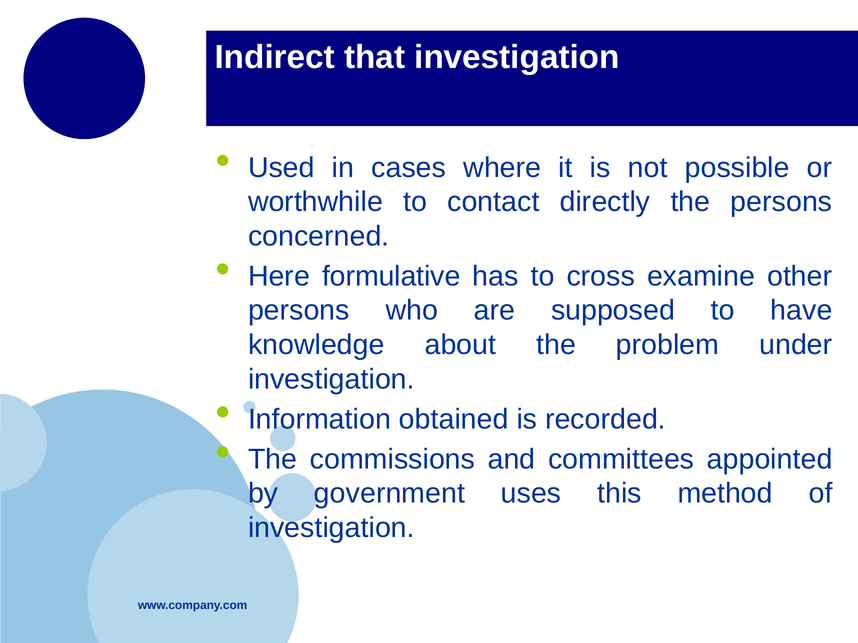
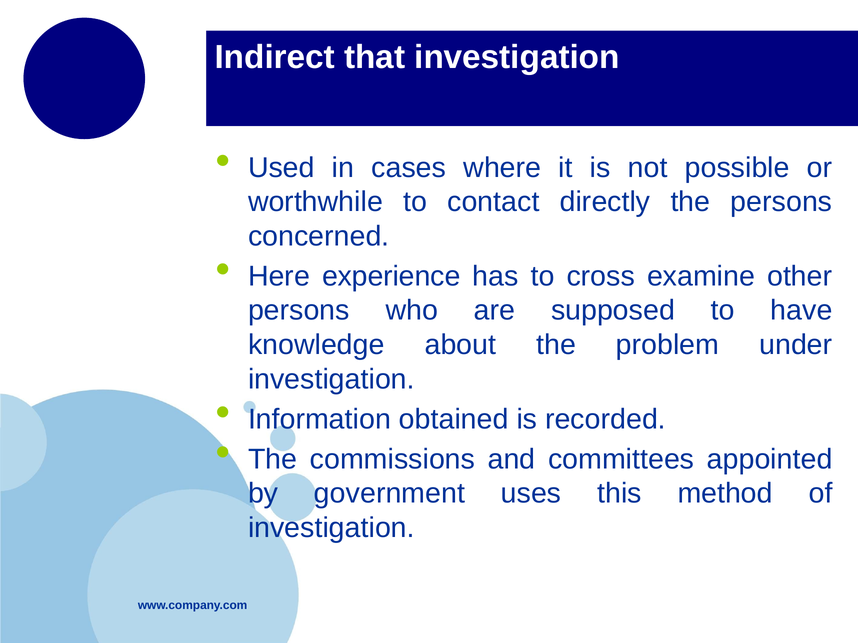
formulative: formulative -> experience
